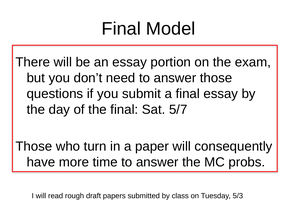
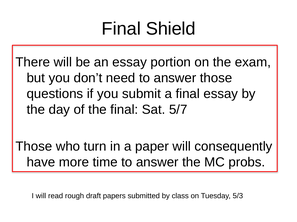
Model: Model -> Shield
